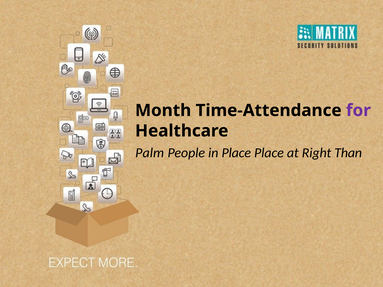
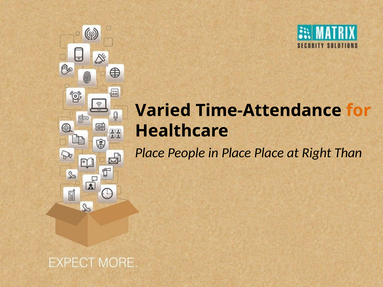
Month: Month -> Varied
for colour: purple -> orange
Palm at (150, 153): Palm -> Place
